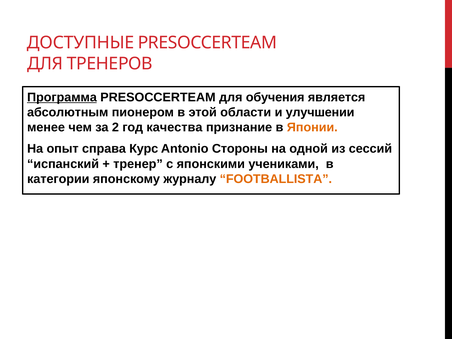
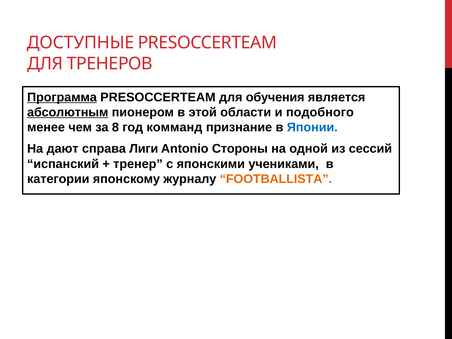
абсолютным underline: none -> present
улучшении: улучшении -> подобного
2: 2 -> 8
качества: качества -> комманд
Японии colour: orange -> blue
опыт: опыт -> дают
Курс: Курс -> Лиги
